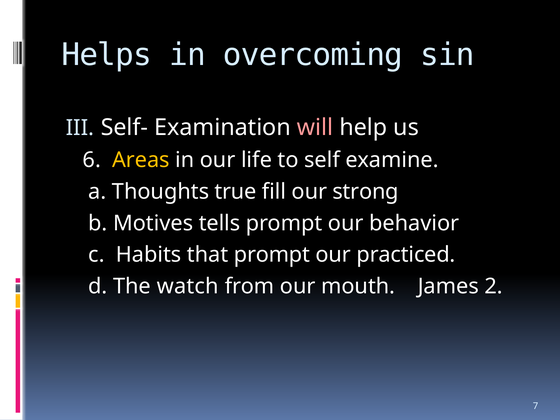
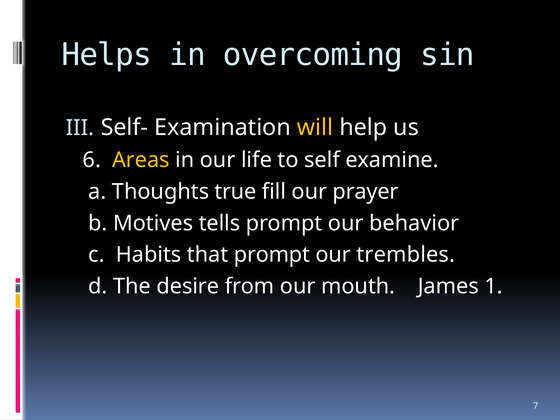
will colour: pink -> yellow
strong: strong -> prayer
practiced: practiced -> trembles
watch: watch -> desire
2: 2 -> 1
